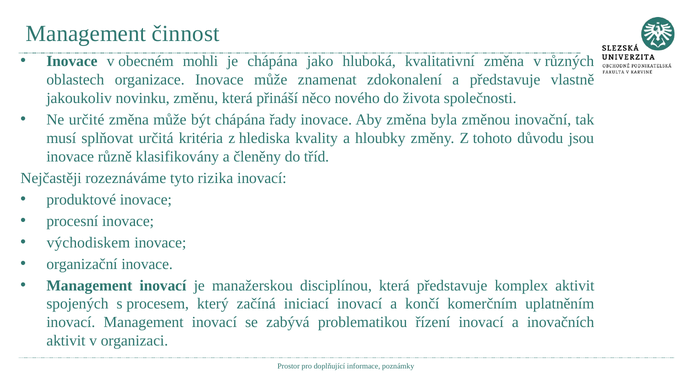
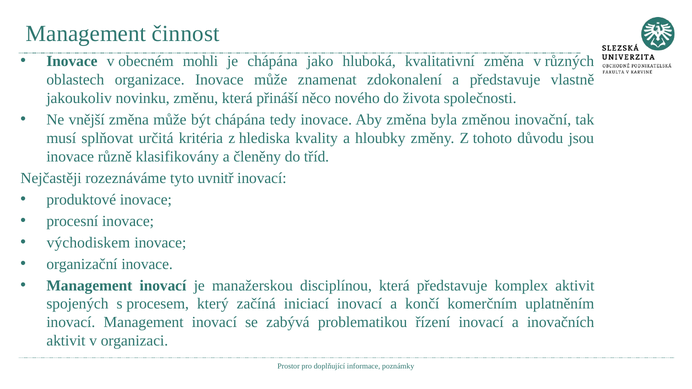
určité: určité -> vnější
řady: řady -> tedy
rizika: rizika -> uvnitř
